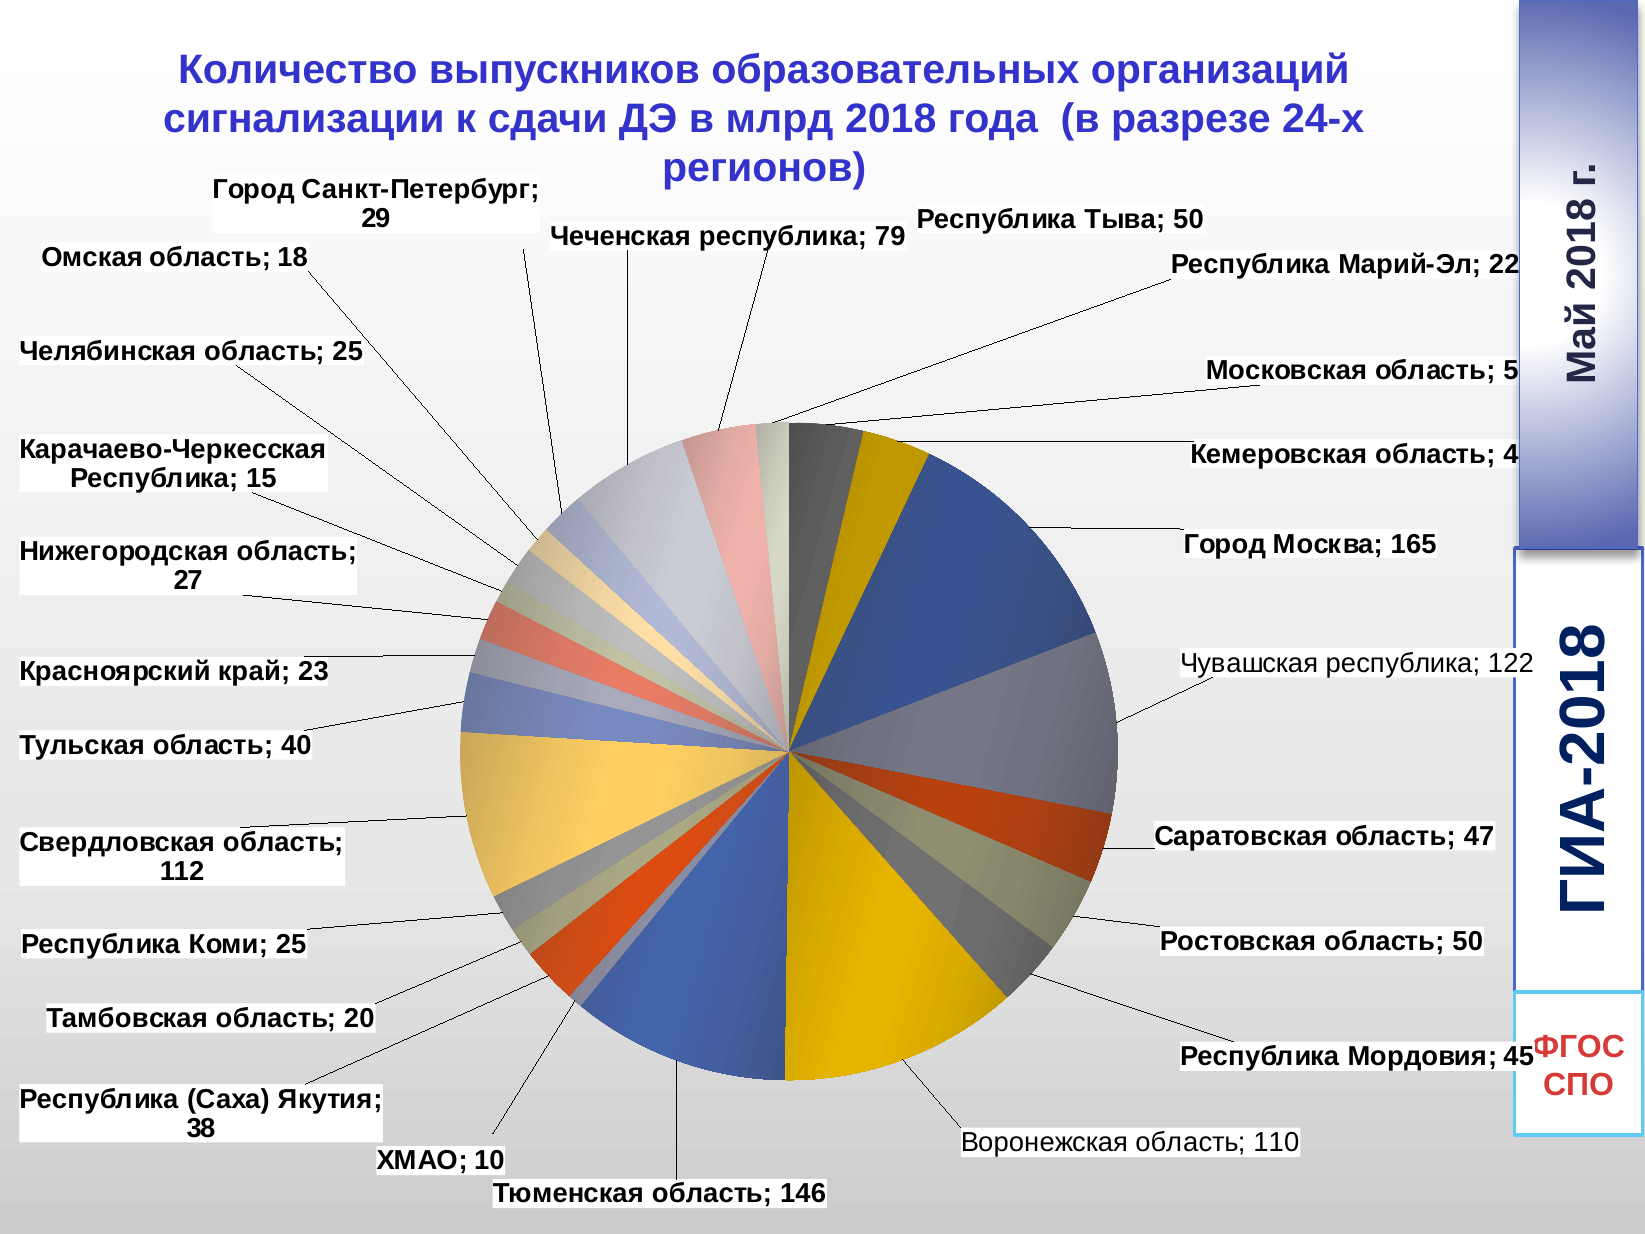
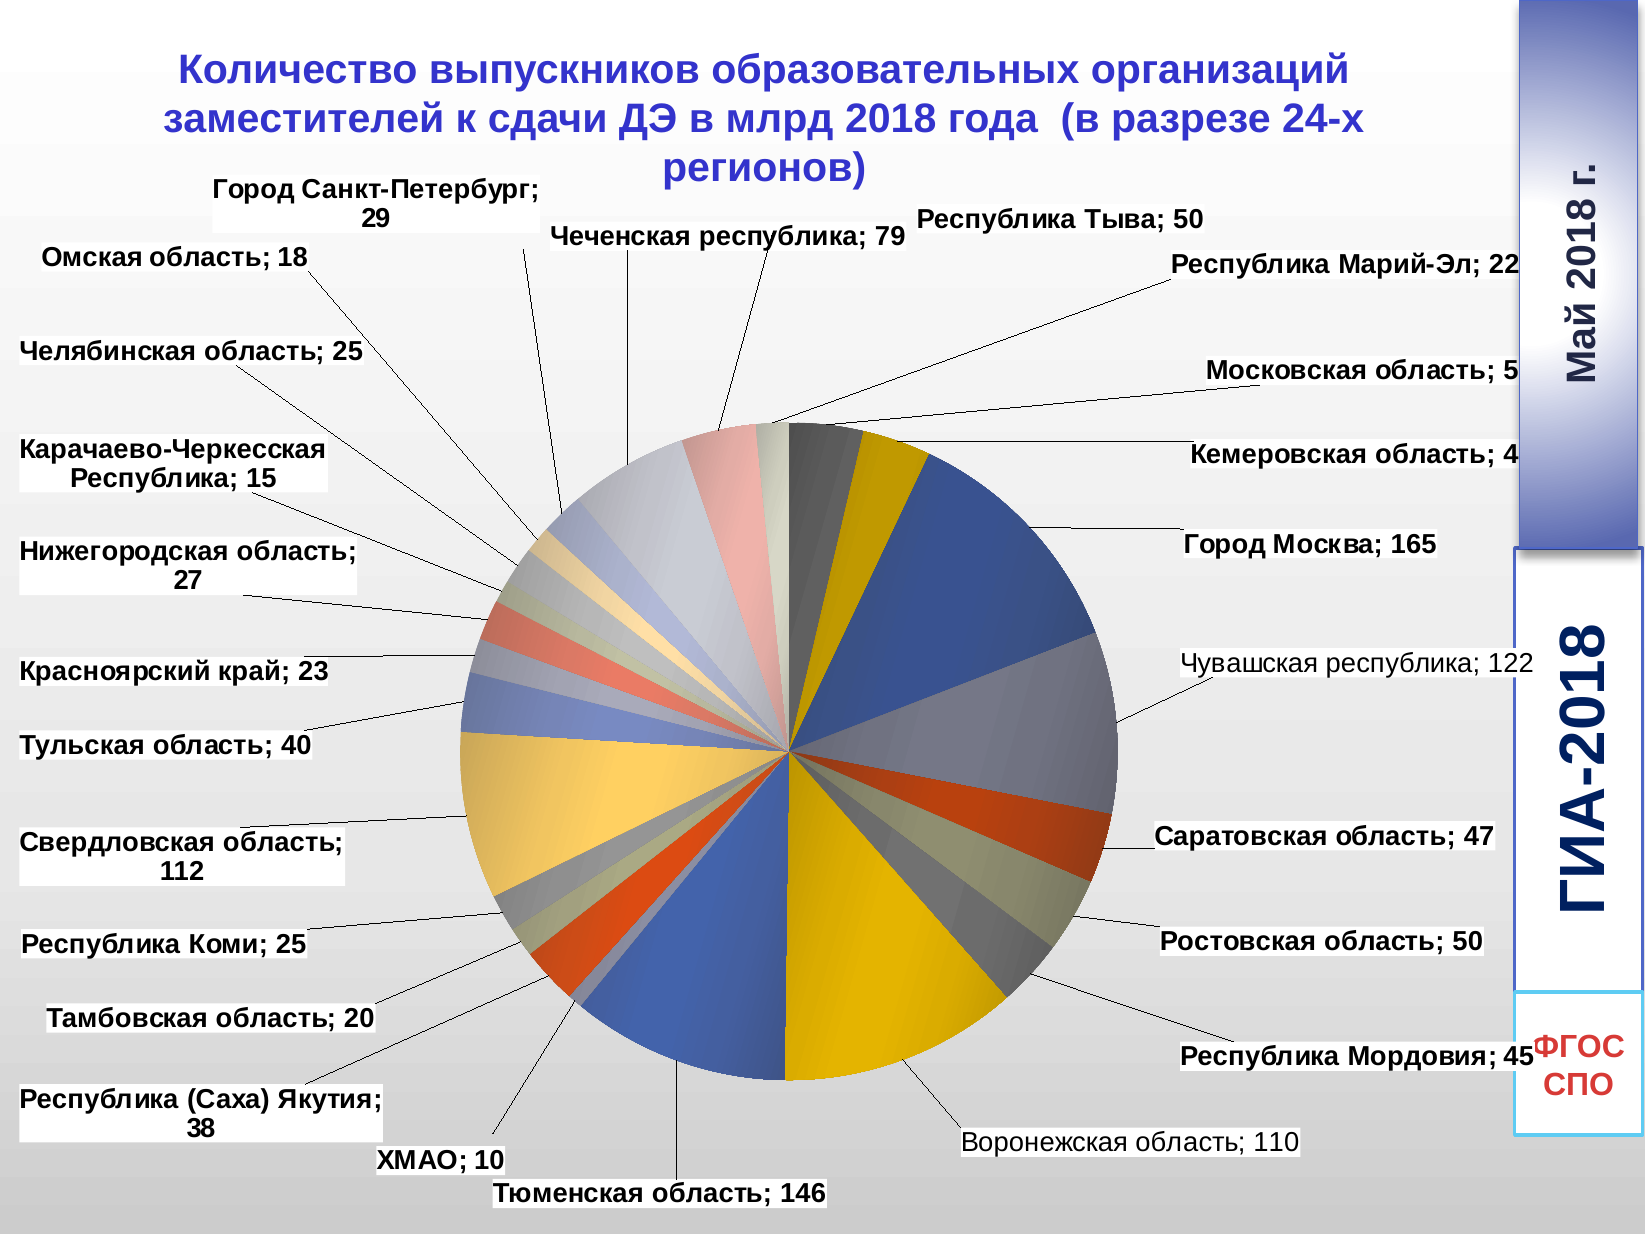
сигнализации: сигнализации -> заместителей
